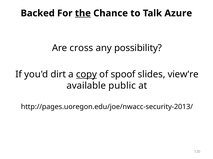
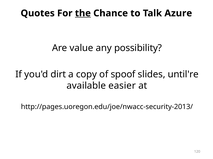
Backed: Backed -> Quotes
cross: cross -> value
copy underline: present -> none
view're: view're -> until're
public: public -> easier
